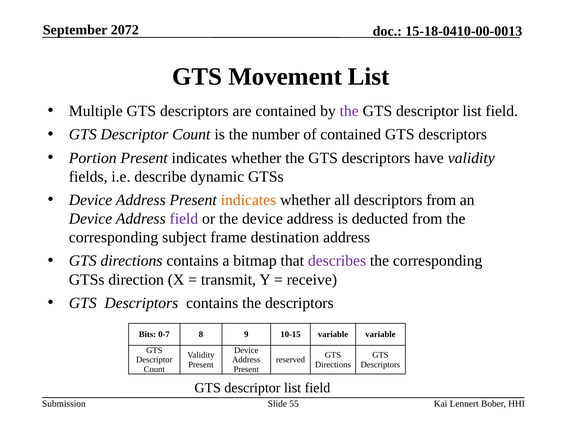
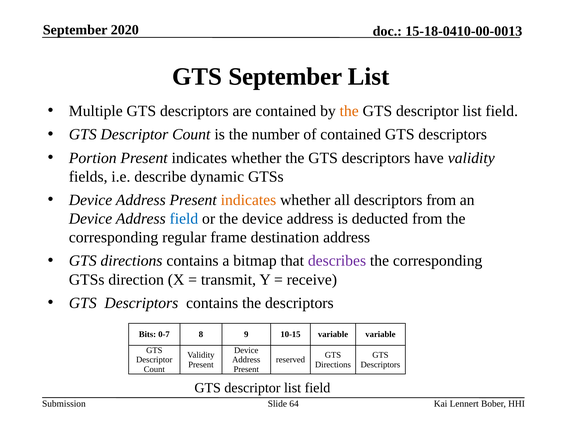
2072: 2072 -> 2020
GTS Movement: Movement -> September
the at (349, 111) colour: purple -> orange
field at (184, 219) colour: purple -> blue
subject: subject -> regular
55: 55 -> 64
